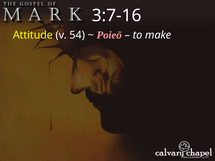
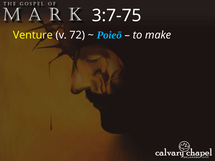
3:7-16: 3:7-16 -> 3:7-75
Attitude: Attitude -> Venture
54: 54 -> 72
Poieō colour: pink -> light blue
